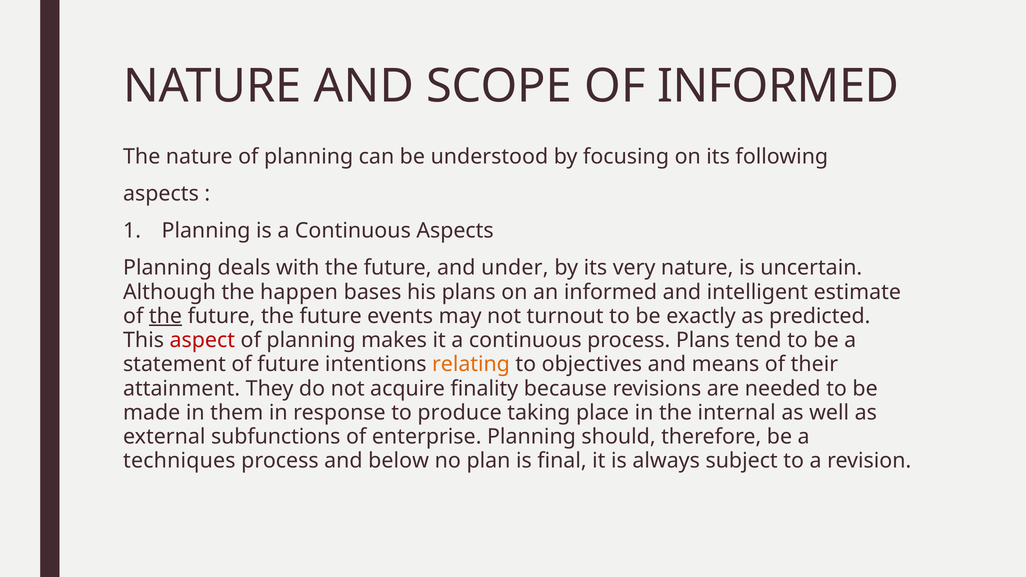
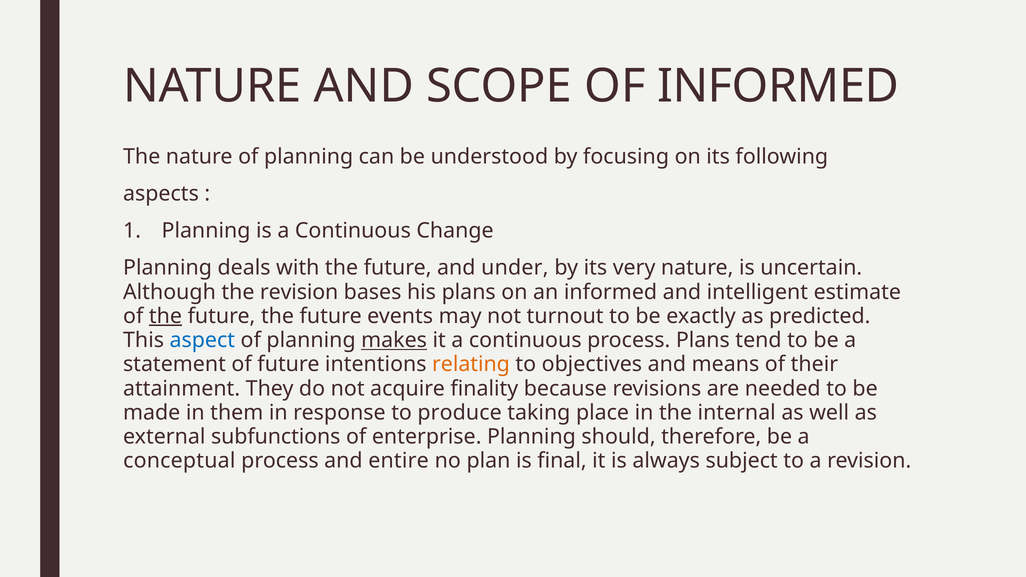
Continuous Aspects: Aspects -> Change
the happen: happen -> revision
aspect colour: red -> blue
makes underline: none -> present
techniques: techniques -> conceptual
below: below -> entire
